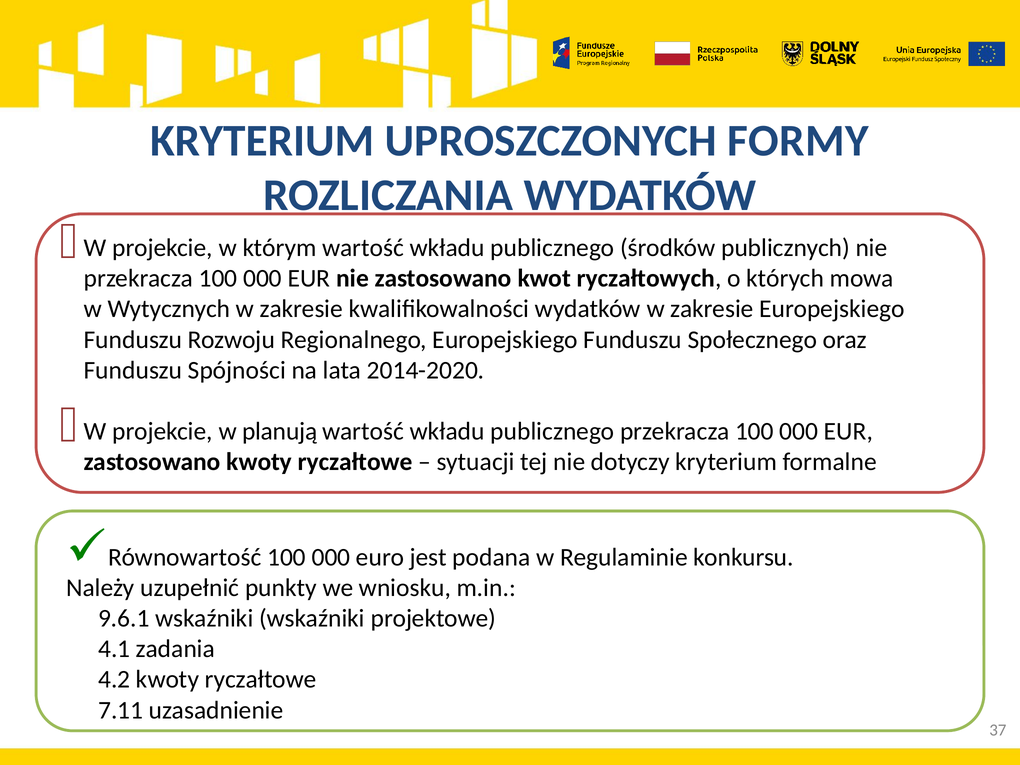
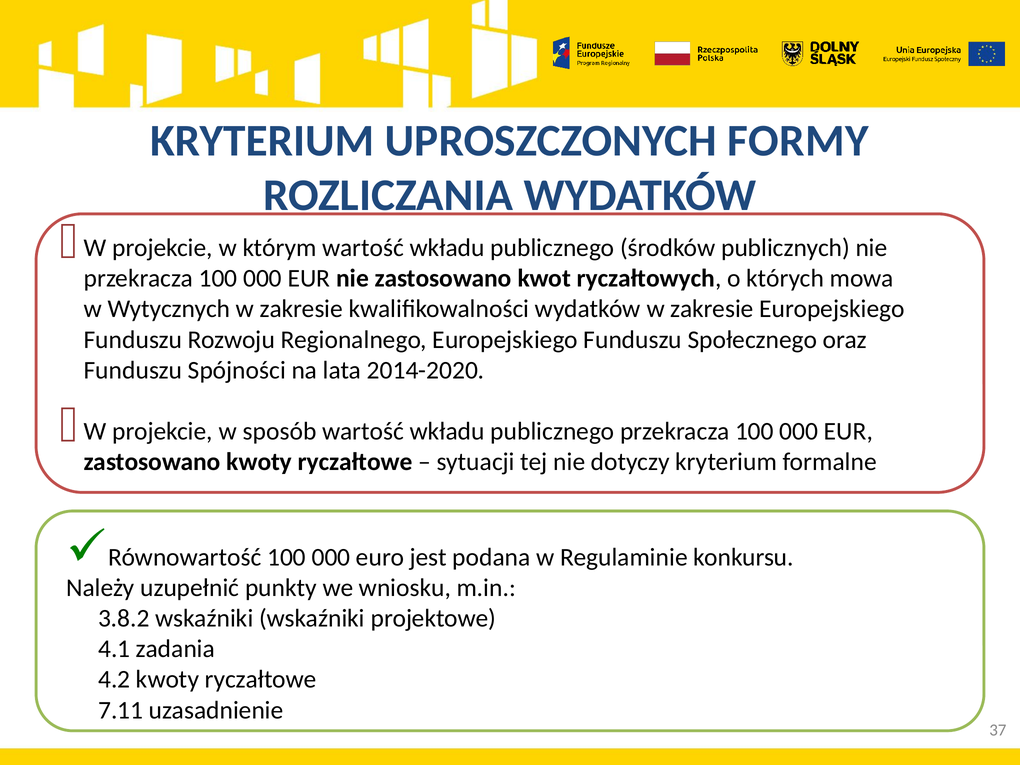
planują: planują -> sposób
9.6.1: 9.6.1 -> 3.8.2
